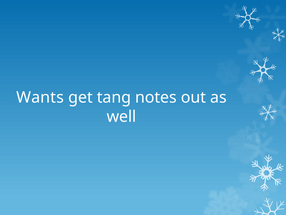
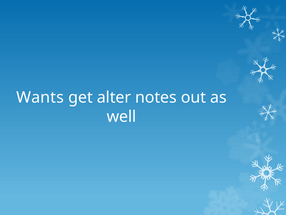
tang: tang -> alter
